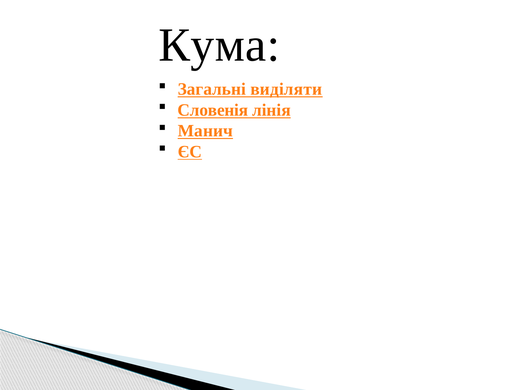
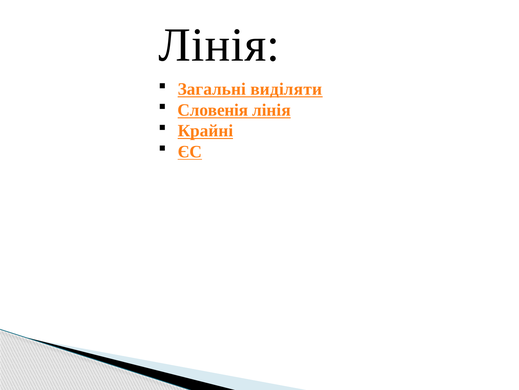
Кума at (219, 45): Кума -> Лінія
Манич: Манич -> Крайні
